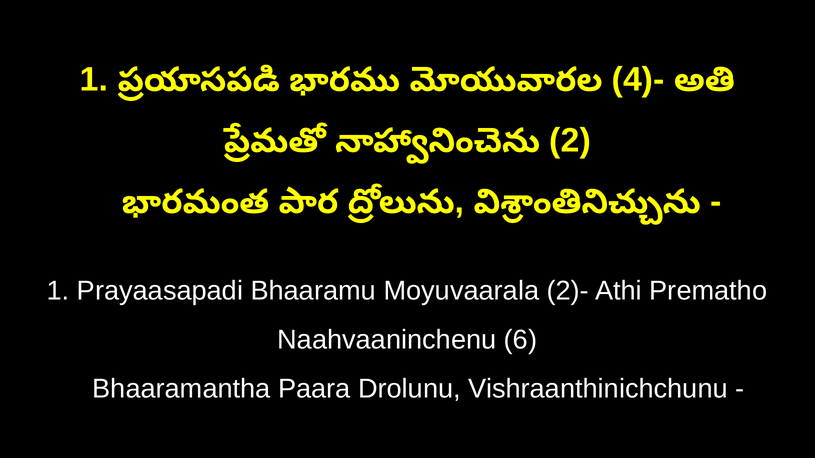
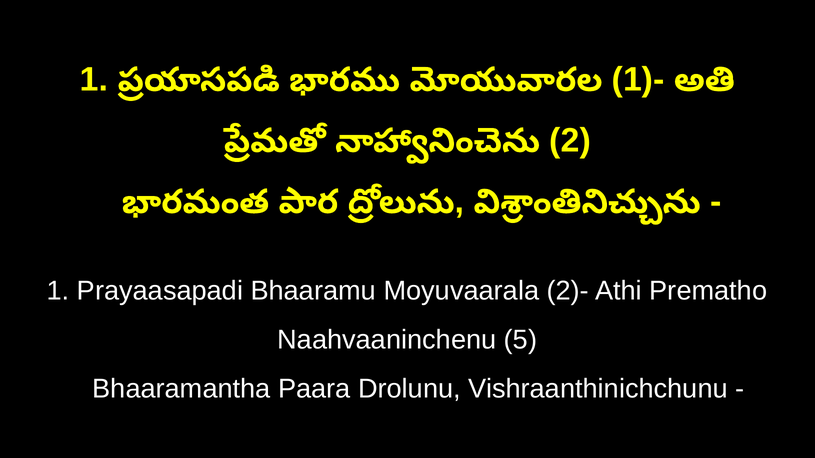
4)-: 4)- -> 1)-
6: 6 -> 5
